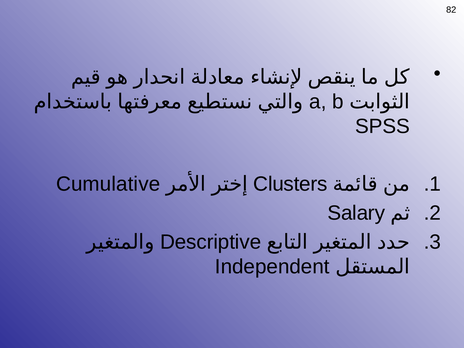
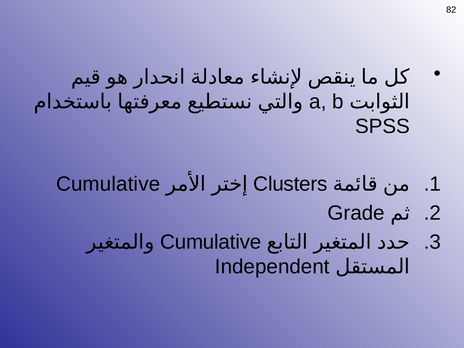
Salary: Salary -> Grade
Descriptive at (211, 242): Descriptive -> Cumulative
